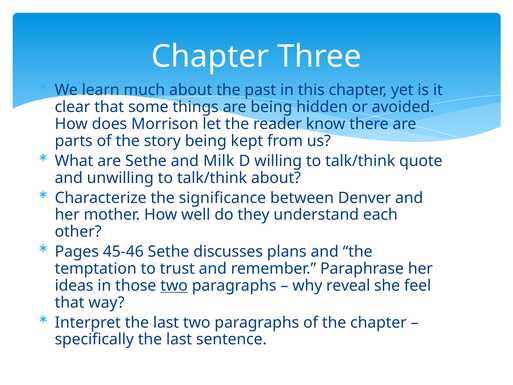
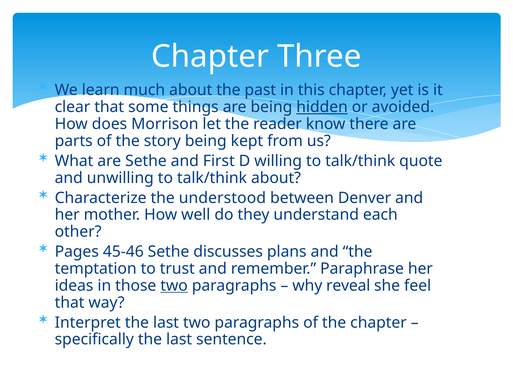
hidden underline: none -> present
Milk: Milk -> First
significance: significance -> understood
